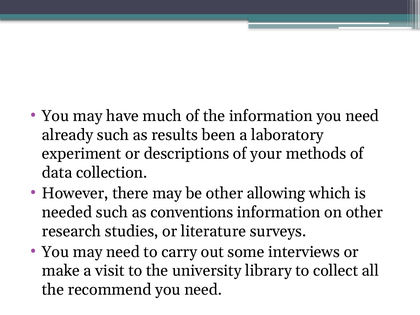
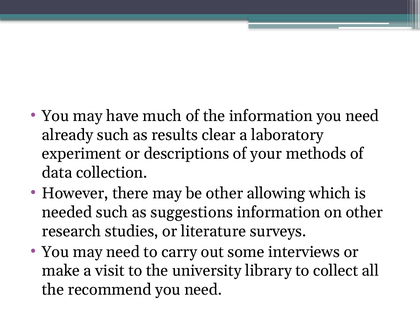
been: been -> clear
conventions: conventions -> suggestions
